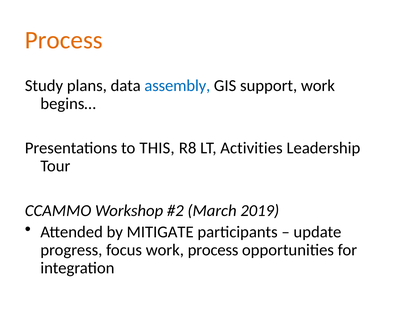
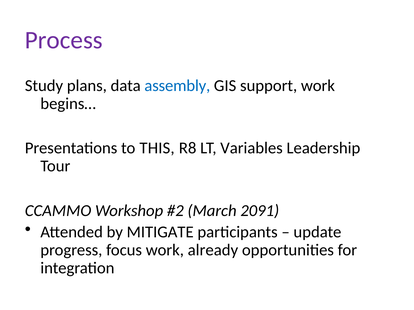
Process at (64, 40) colour: orange -> purple
Activities: Activities -> Variables
2019: 2019 -> 2091
work process: process -> already
